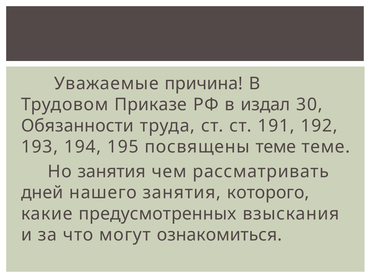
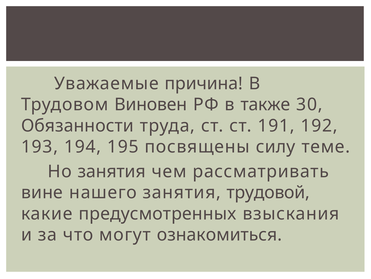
Приказе: Приказе -> Виновен
издал: издал -> также
посвящены теме: теме -> силу
дней: дней -> вине
которого: которого -> трудовой
